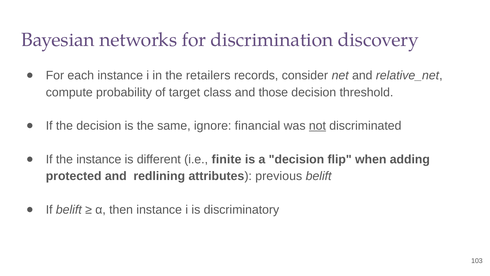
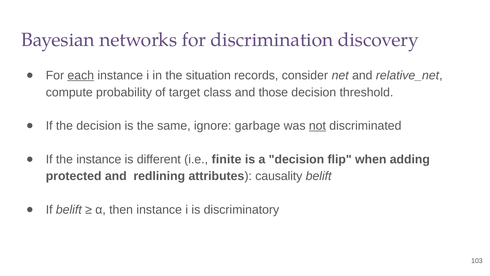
each underline: none -> present
retailers: retailers -> situation
financial: financial -> garbage
previous: previous -> causality
